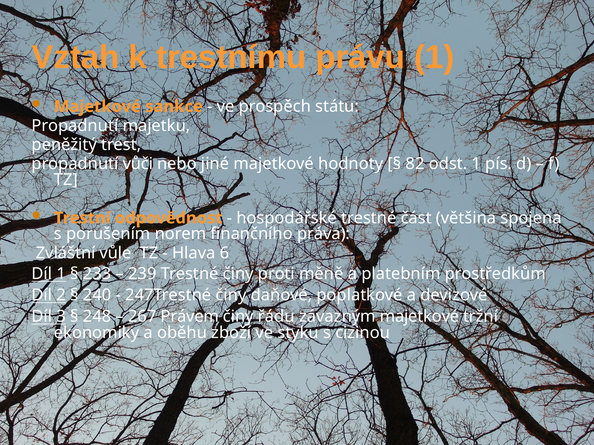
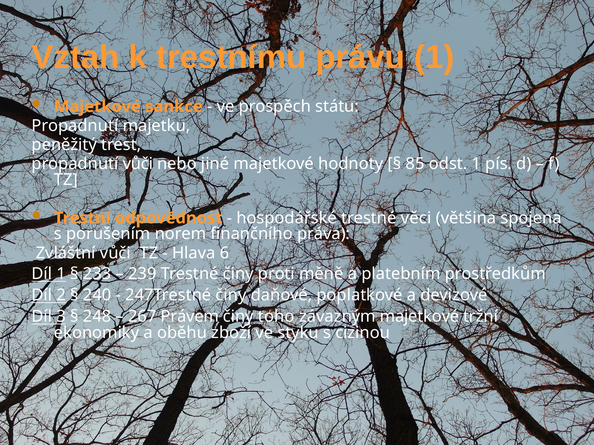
82: 82 -> 85
část: část -> věci
Zvláštní vůle: vůle -> vůči
řádu: řádu -> toho
